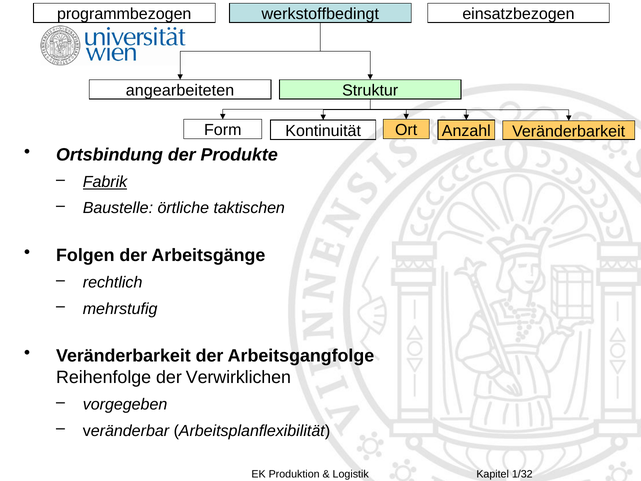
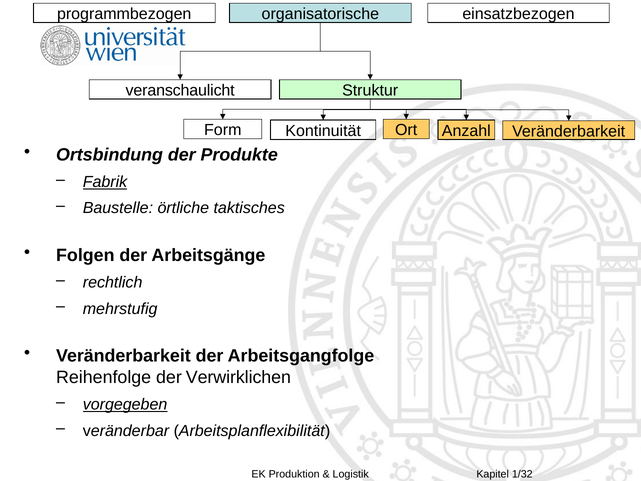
werkstoffbedingt: werkstoffbedingt -> organisatorische
angearbeiteten: angearbeiteten -> veranschaulicht
taktischen: taktischen -> taktisches
vorgegeben underline: none -> present
